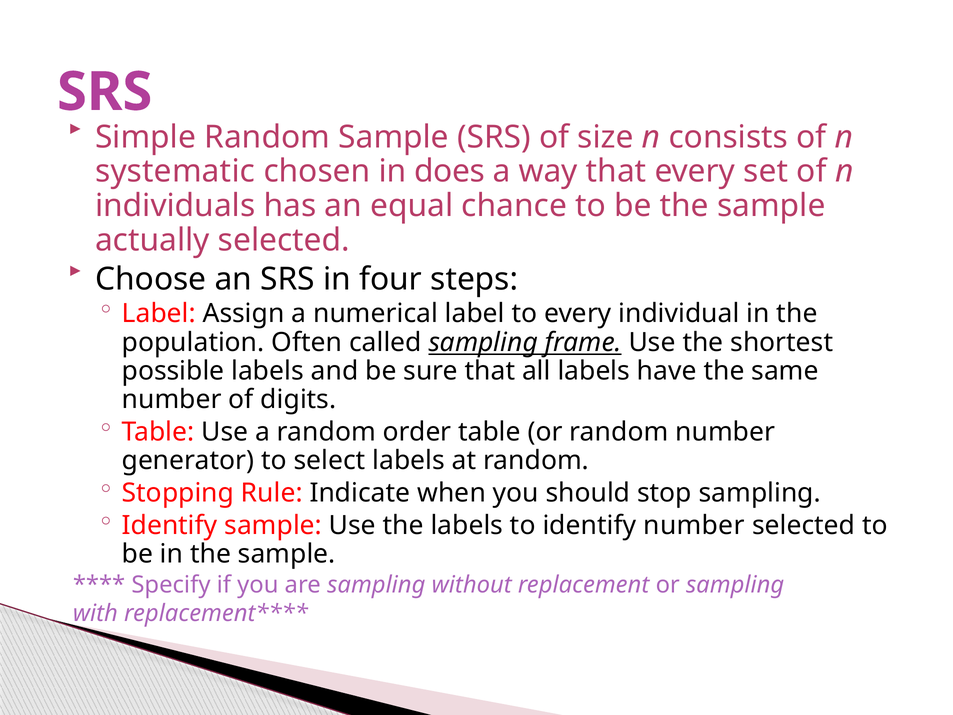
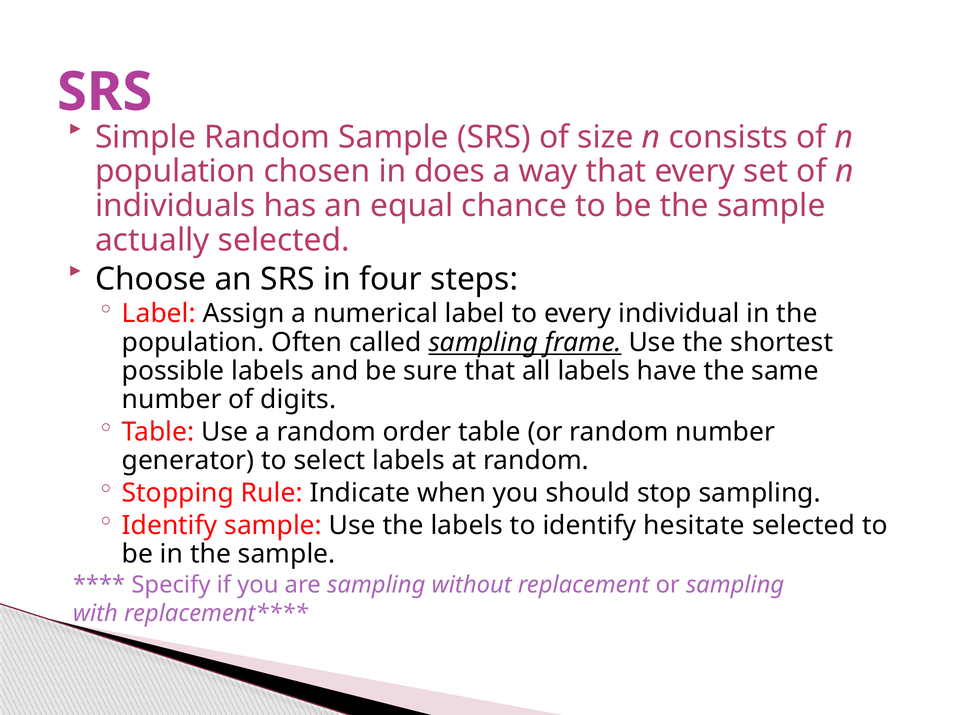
systematic at (175, 171): systematic -> population
identify number: number -> hesitate
